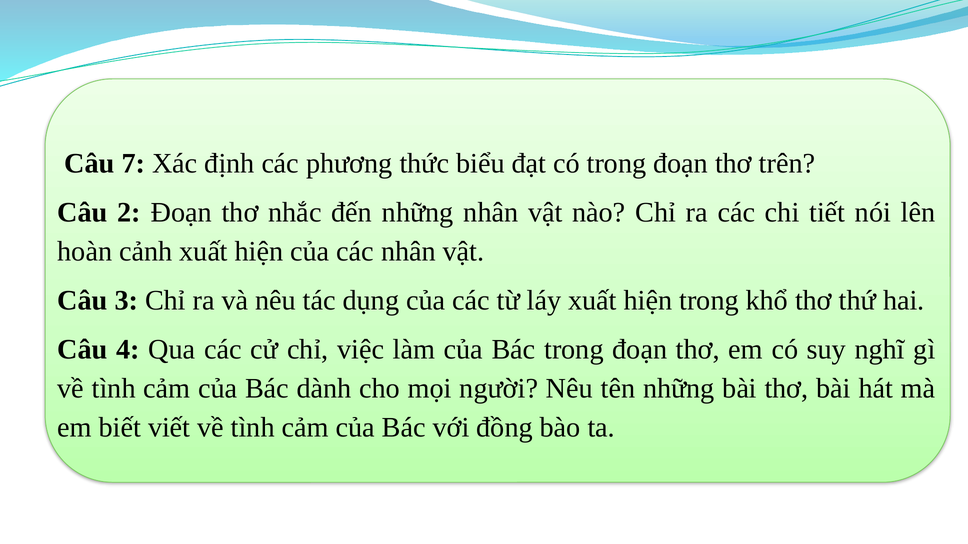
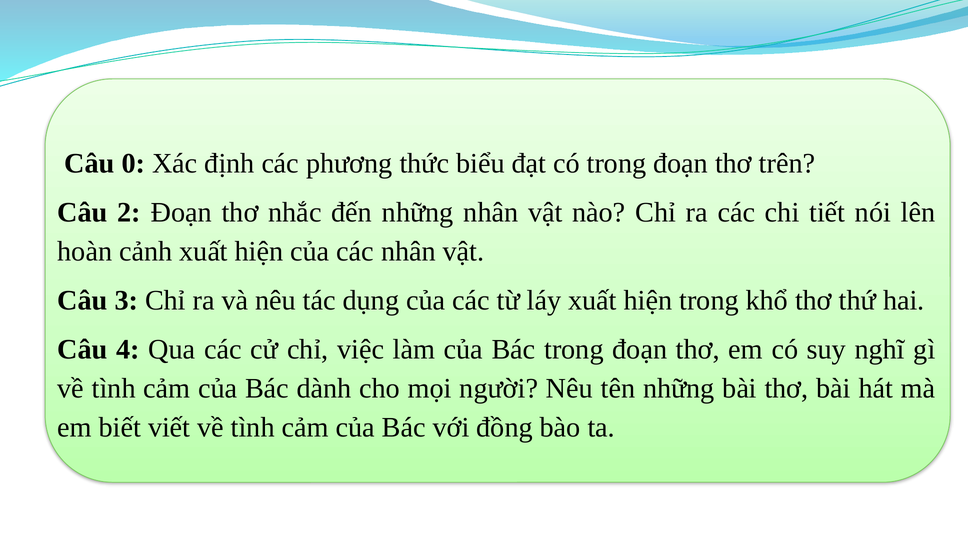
7: 7 -> 0
